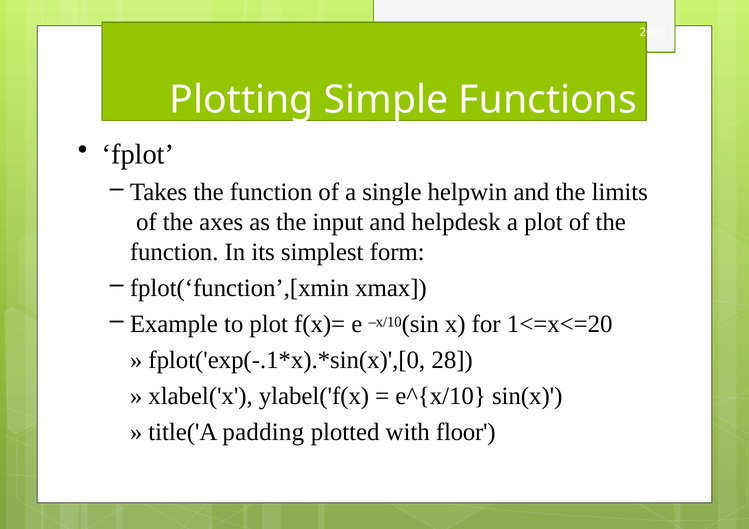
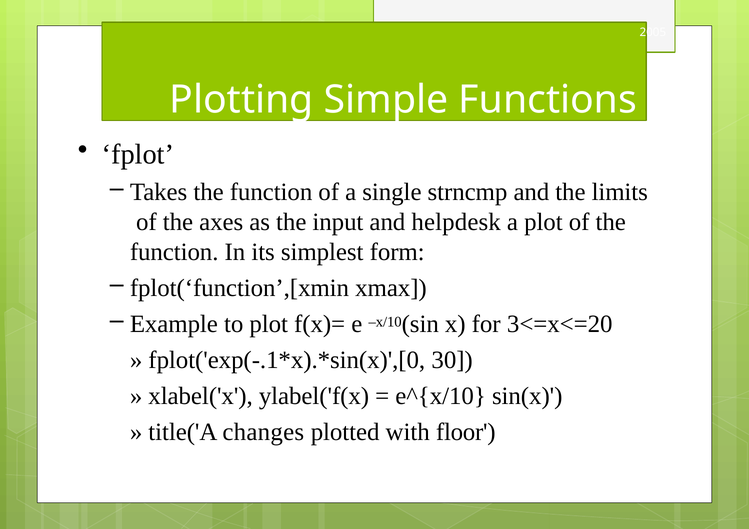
helpwin: helpwin -> strncmp
1<=x<=20: 1<=x<=20 -> 3<=x<=20
28: 28 -> 30
padding: padding -> changes
